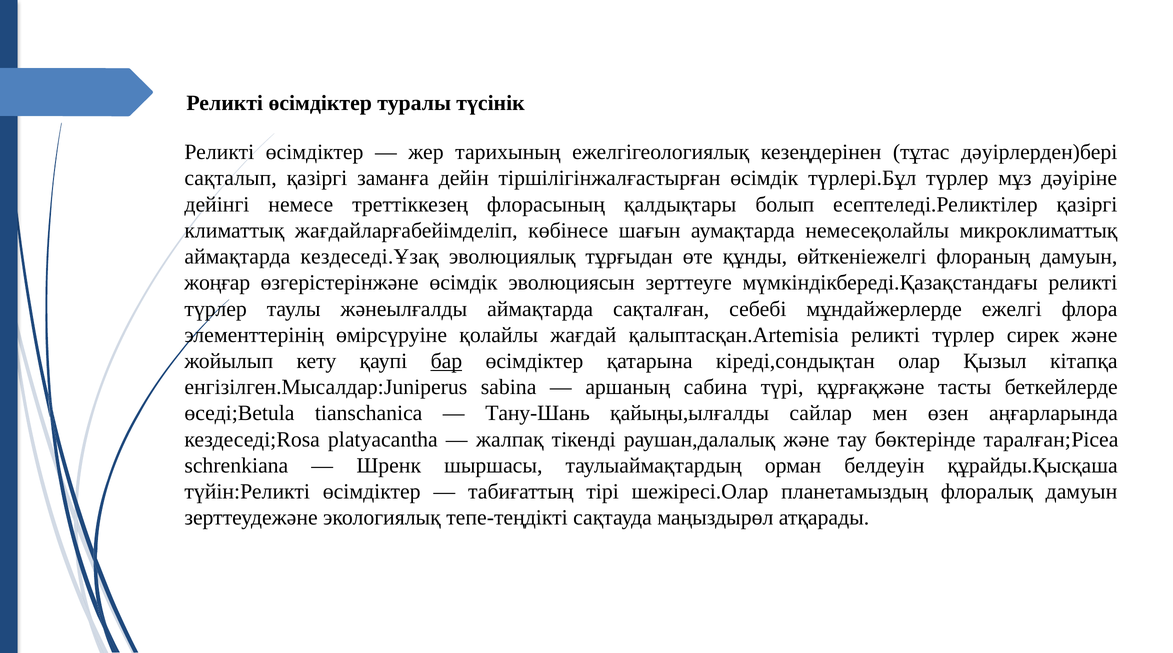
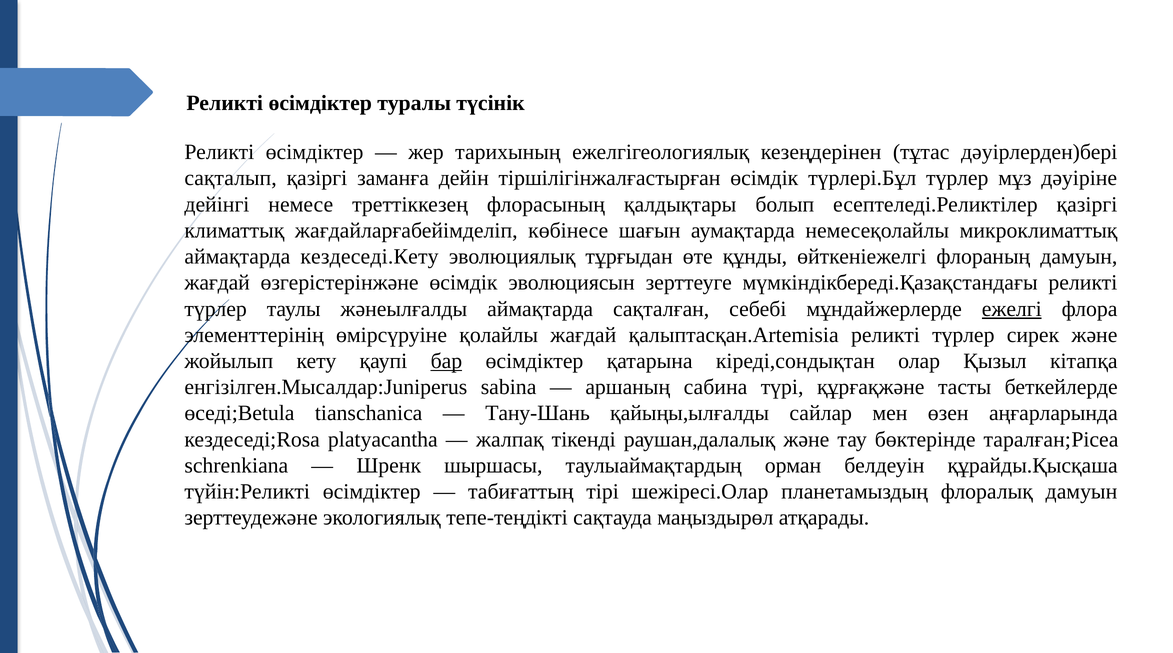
кездеседі.Ұзақ: кездеседі.Ұзақ -> кездеседі.Кету
жоңғар at (217, 283): жоңғар -> жағдай
ежелгі underline: none -> present
